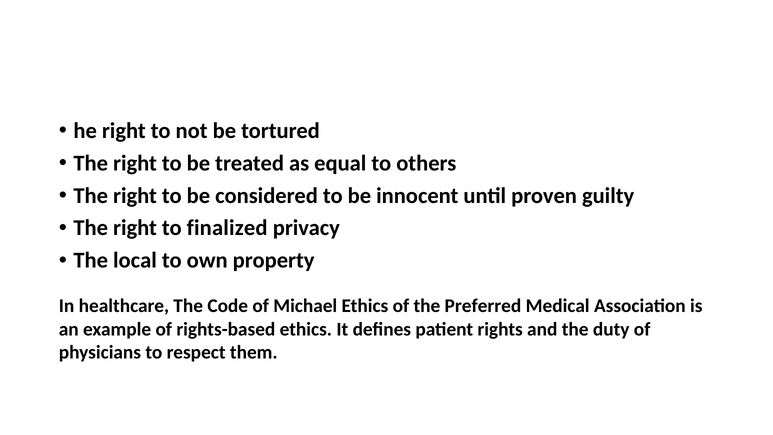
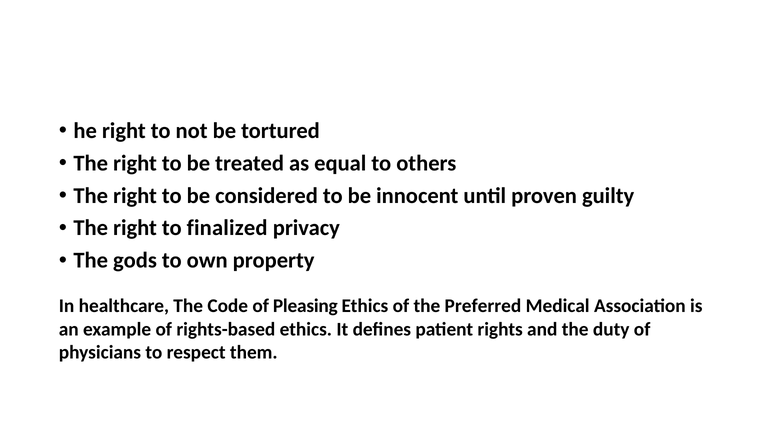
local: local -> gods
Michael: Michael -> Pleasing
